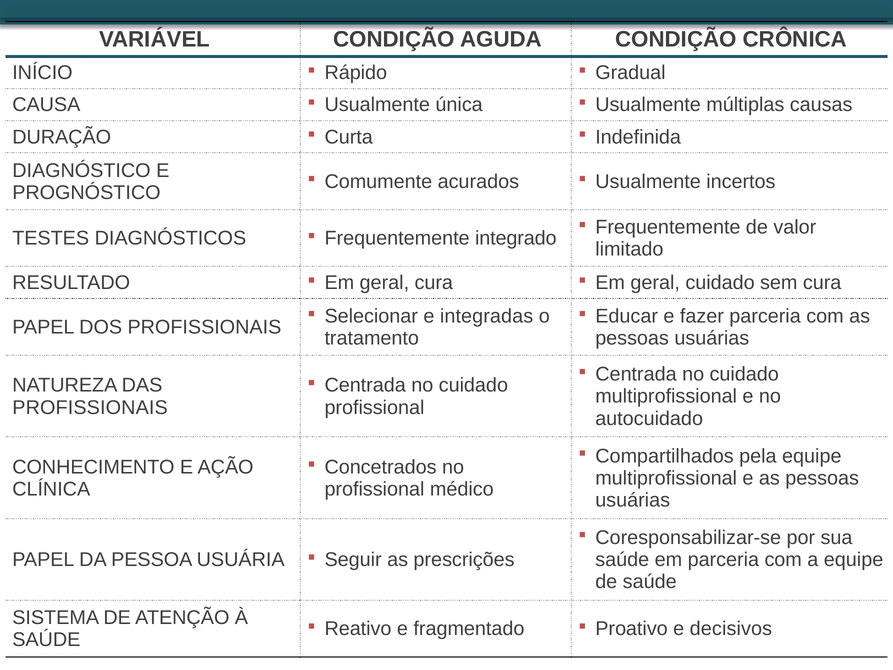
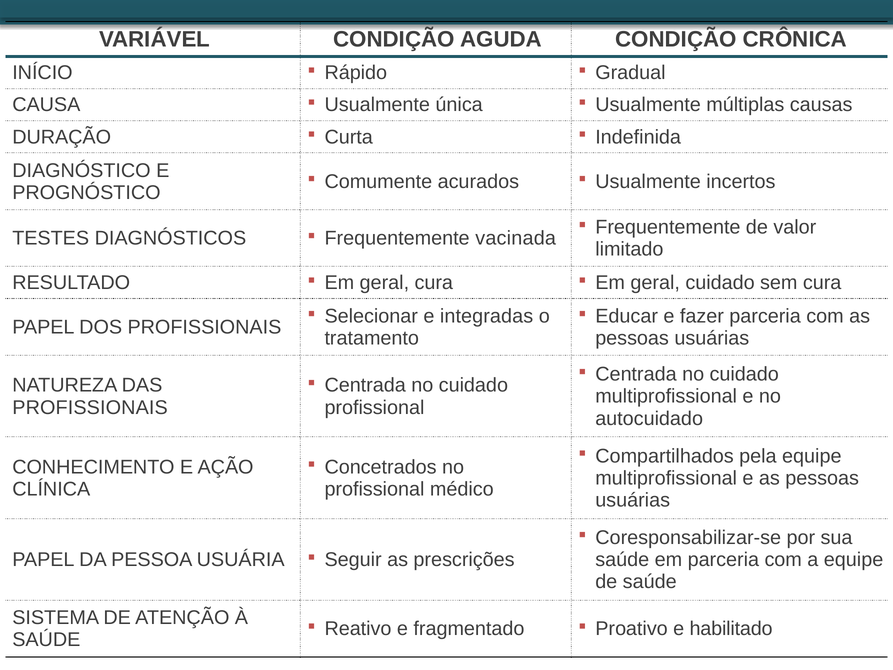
integrado: integrado -> vacinada
decisivos: decisivos -> habilitado
